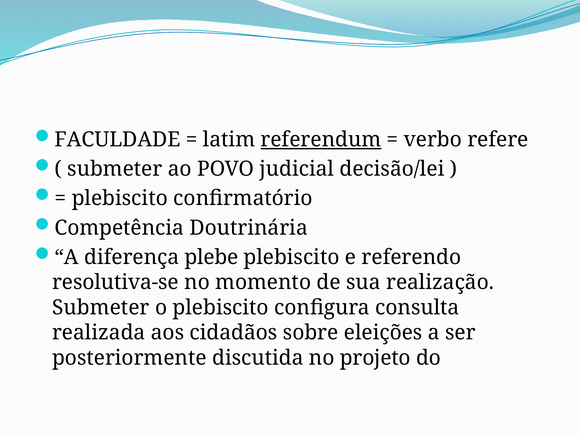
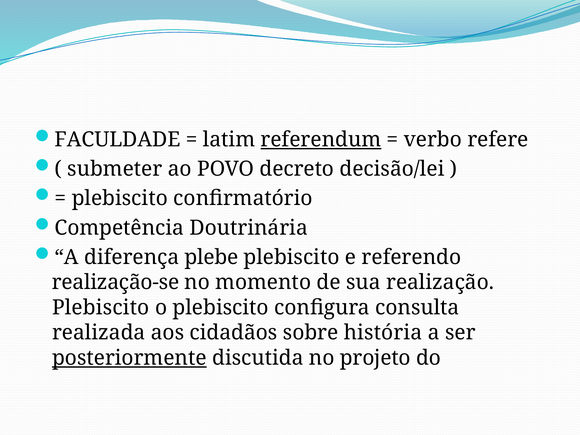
judicial: judicial -> decreto
resolutiva-se: resolutiva-se -> realização-se
Submeter at (101, 308): Submeter -> Plebiscito
eleições: eleições -> história
posteriormente underline: none -> present
